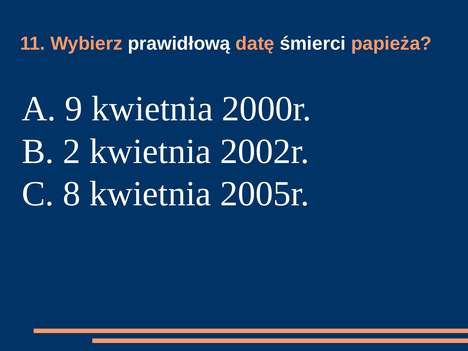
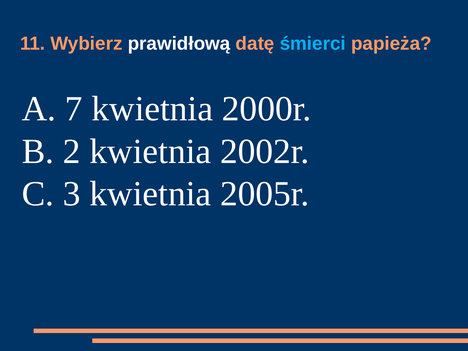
śmierci colour: white -> light blue
9: 9 -> 7
8: 8 -> 3
